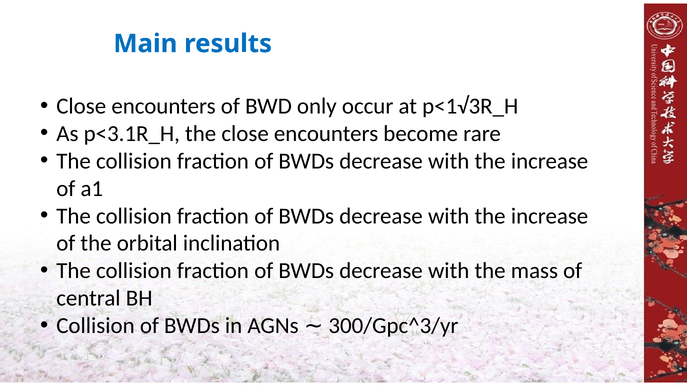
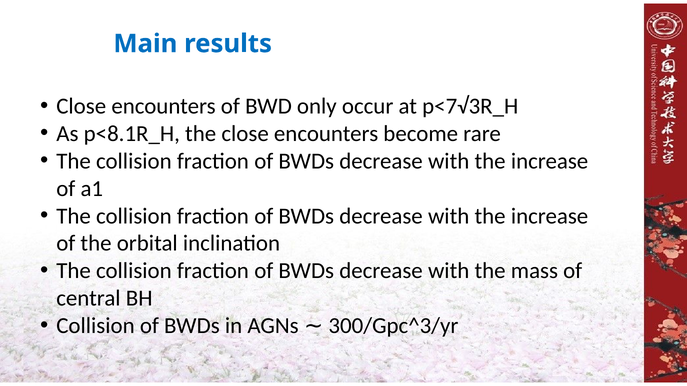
p<1√3R_H: p<1√3R_H -> p<7√3R_H
p<3.1R_H: p<3.1R_H -> p<8.1R_H
